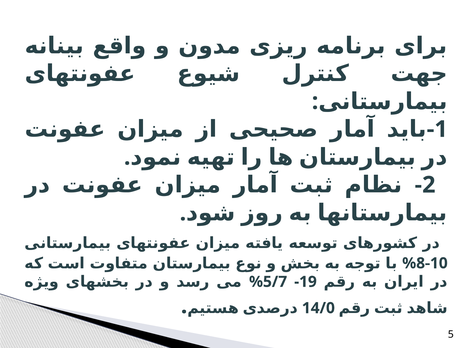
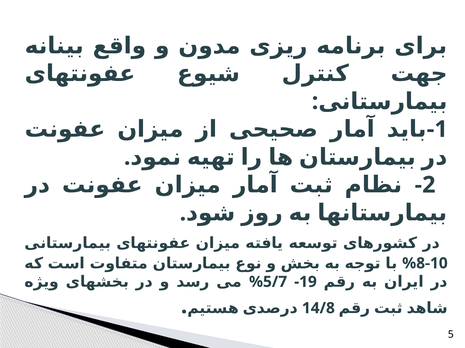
14/0: 14/0 -> 14/8
